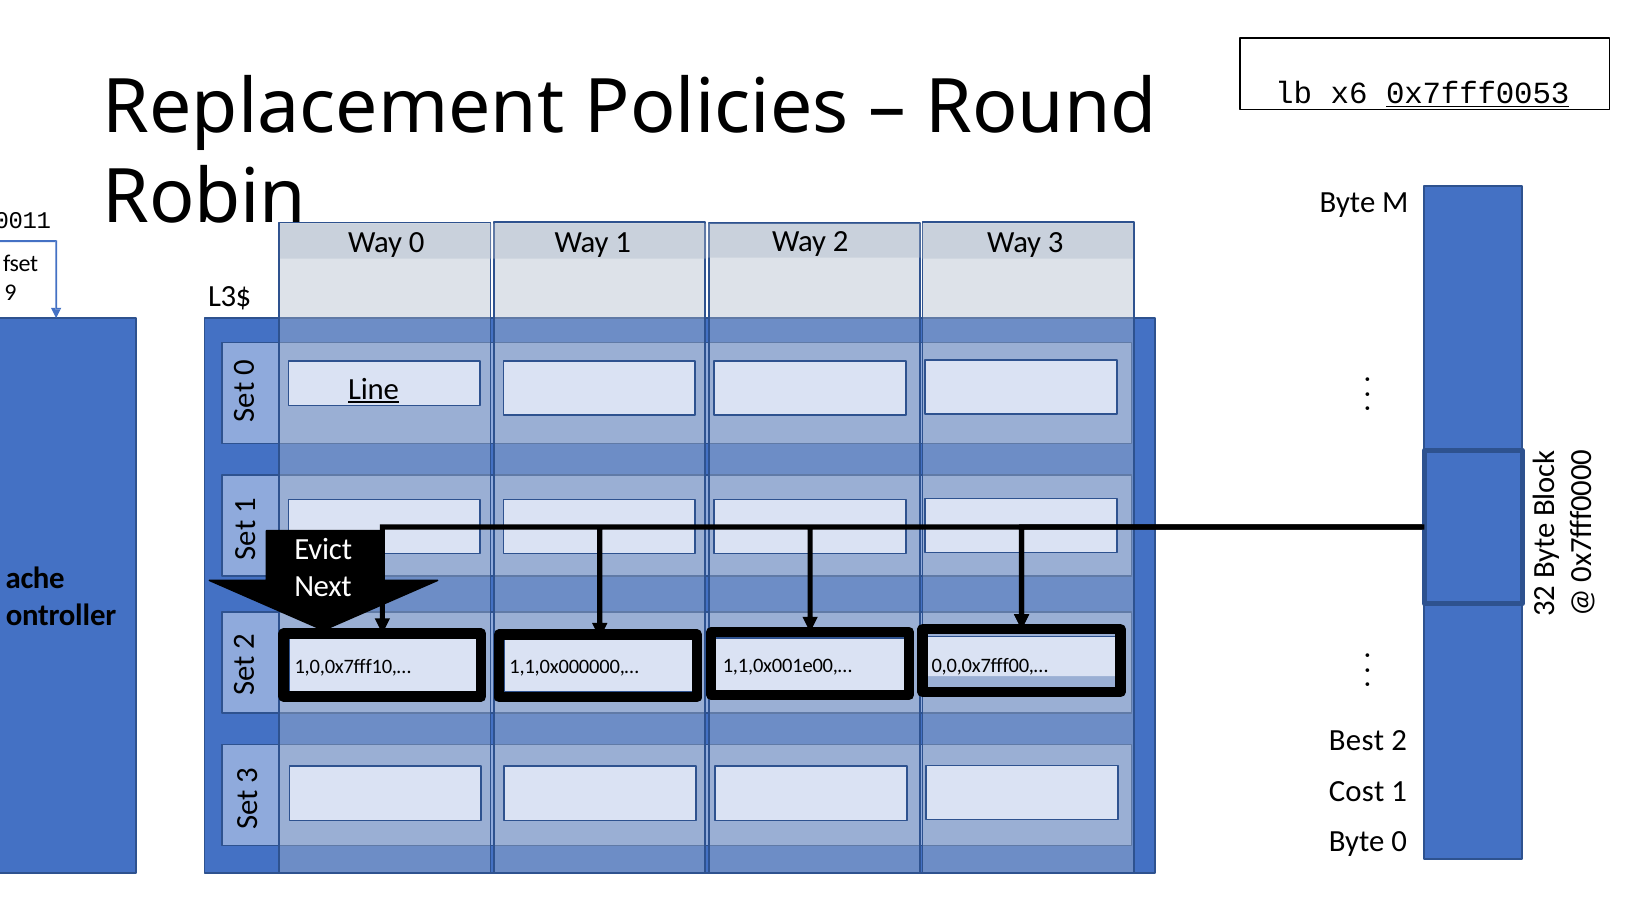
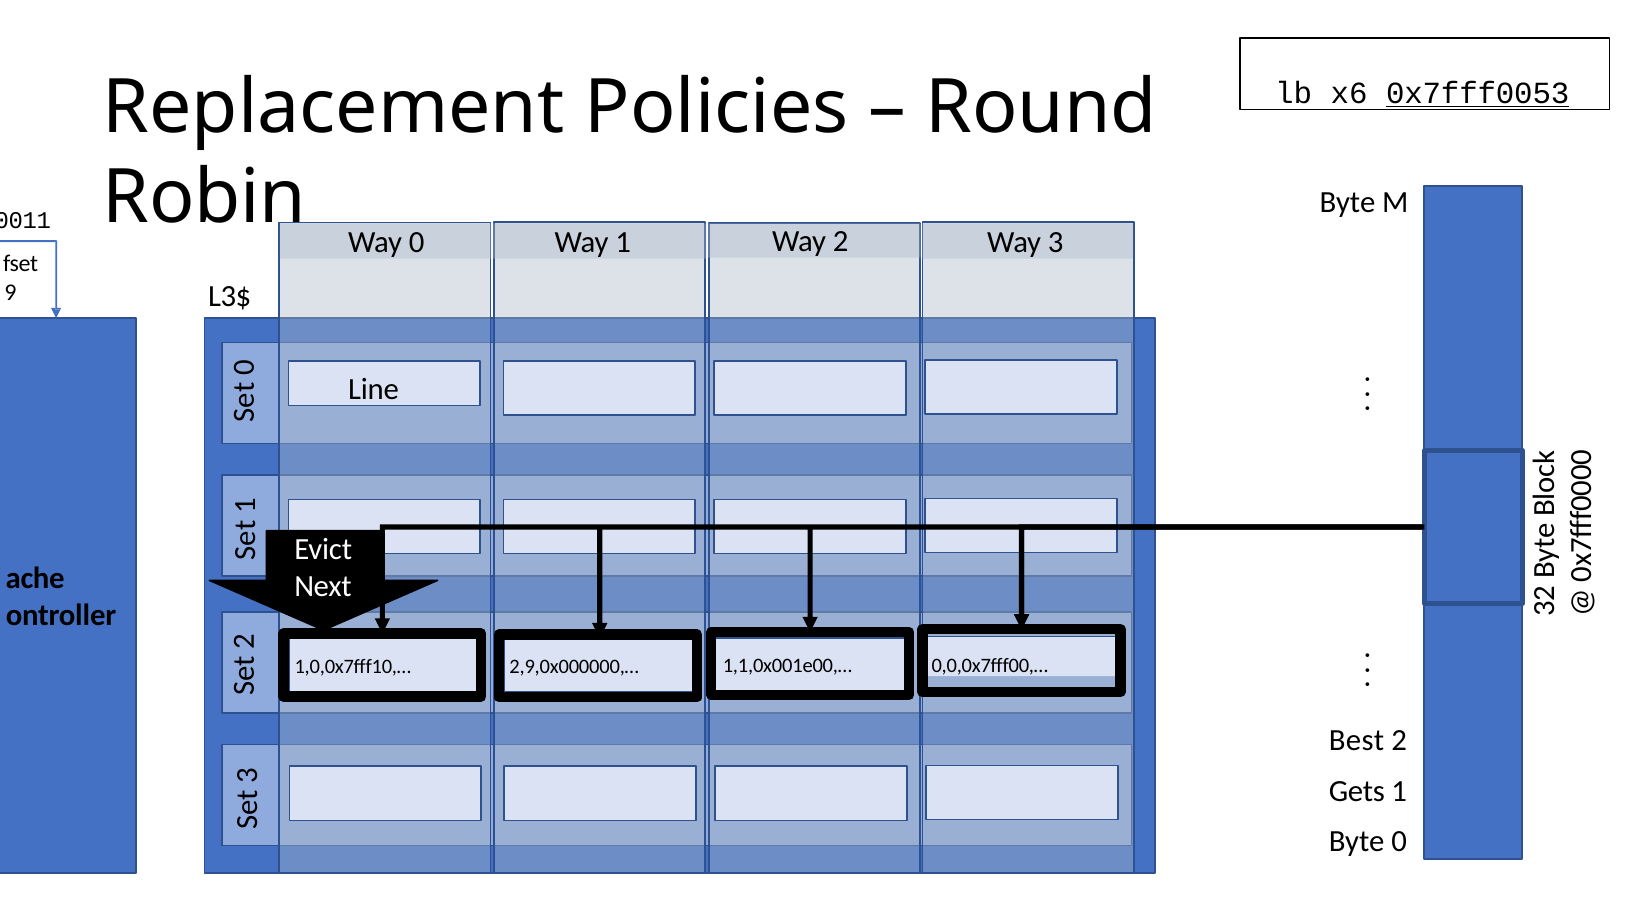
Line underline: present -> none
1,1,0x000000,…: 1,1,0x000000,… -> 2,9,0x000000,…
Cost: Cost -> Gets
